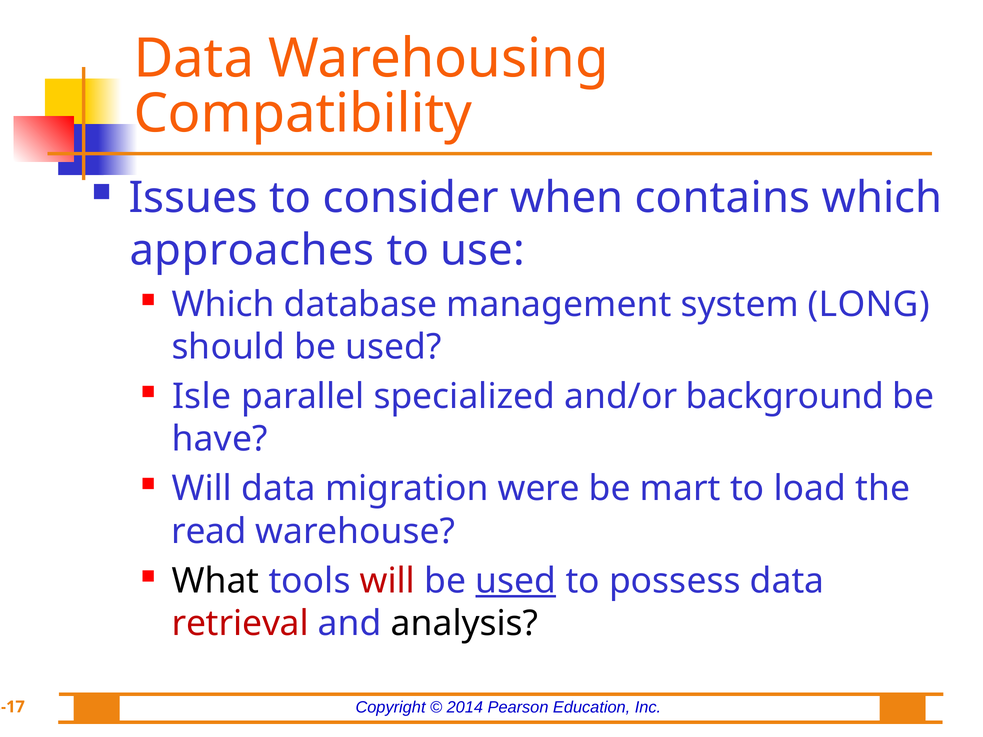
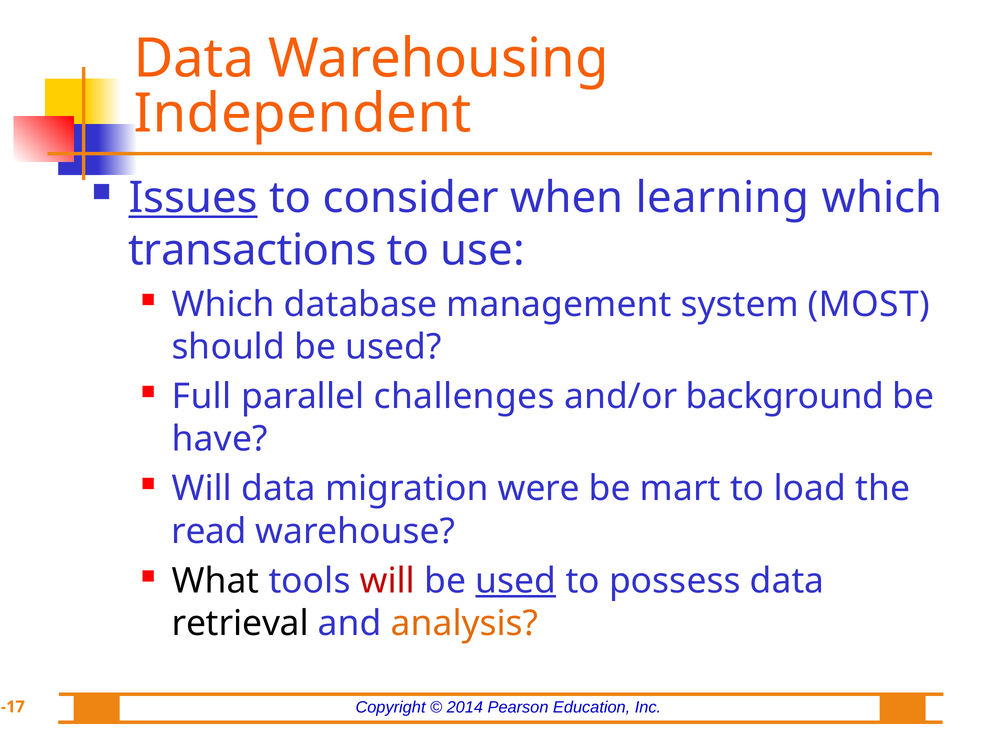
Compatibility: Compatibility -> Independent
Issues underline: none -> present
contains: contains -> learning
approaches: approaches -> transactions
LONG: LONG -> MOST
Isle: Isle -> Full
specialized: specialized -> challenges
retrieval colour: red -> black
analysis colour: black -> orange
